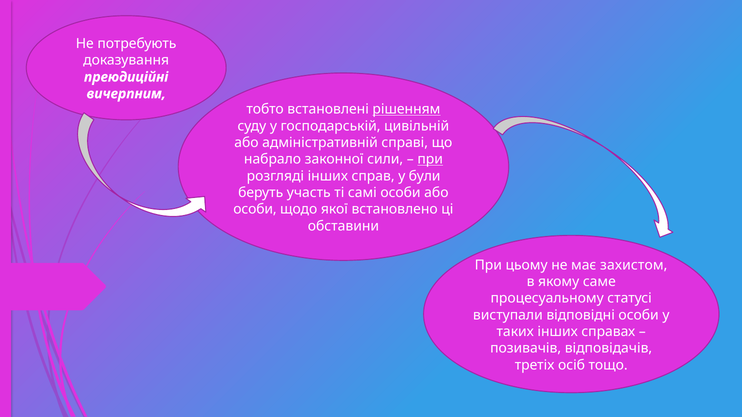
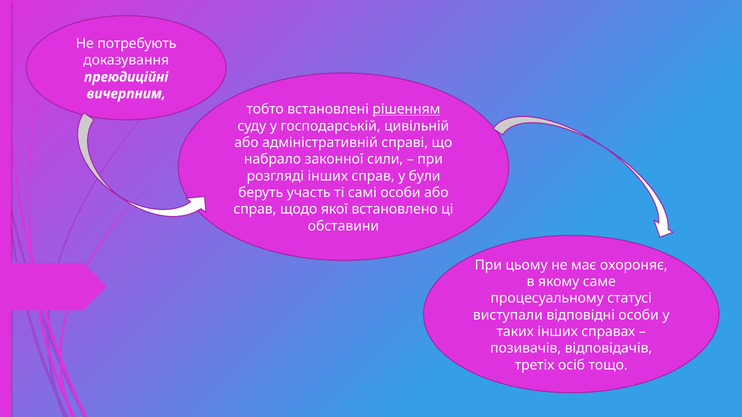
при at (430, 159) underline: present -> none
особи at (255, 210): особи -> справ
захистом: захистом -> охороняє
